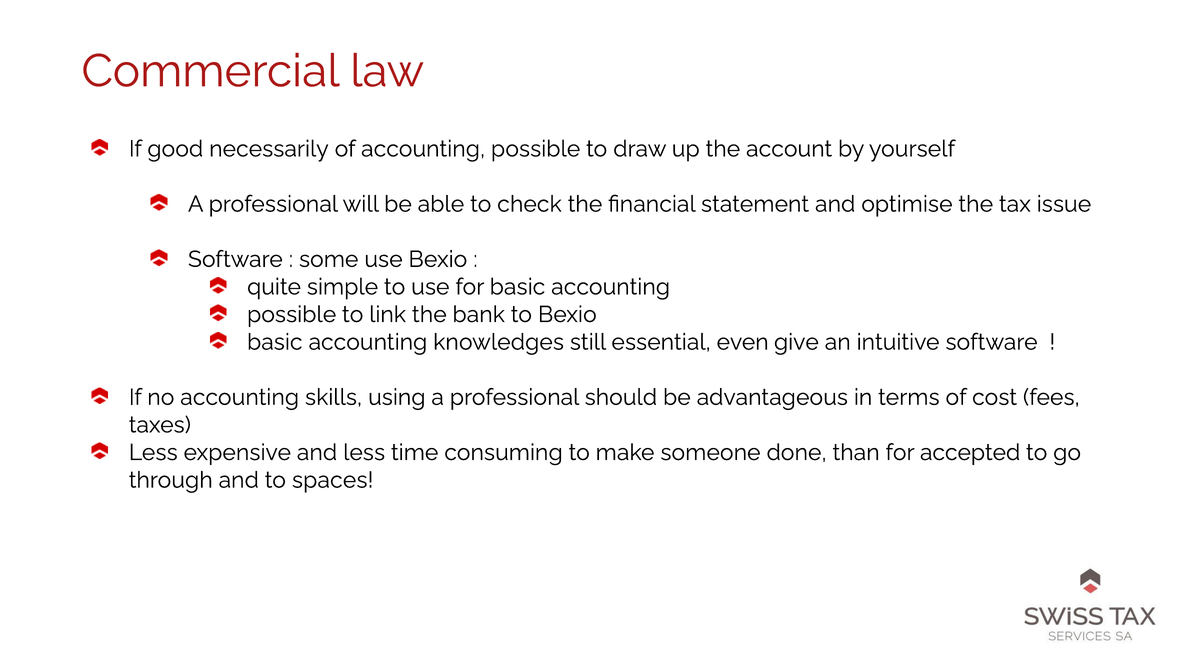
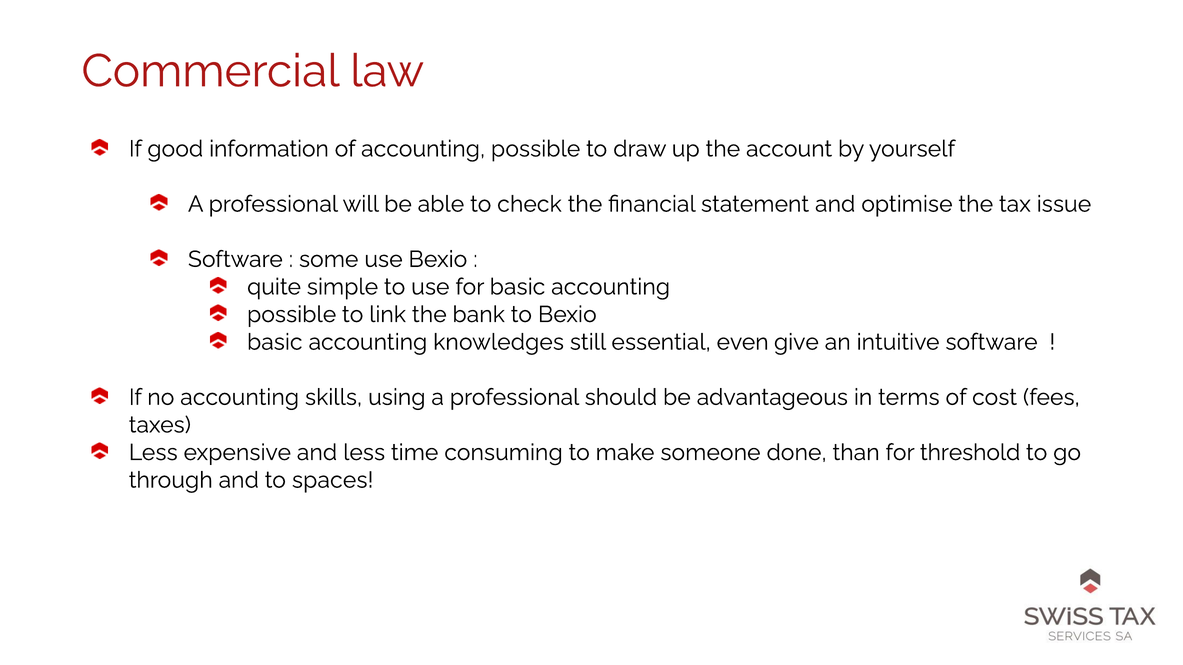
necessarily: necessarily -> information
accepted: accepted -> threshold
